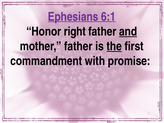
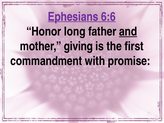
6:1: 6:1 -> 6:6
right: right -> long
mother father: father -> giving
the underline: present -> none
